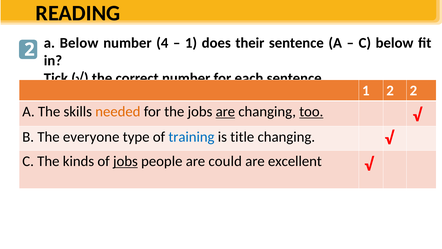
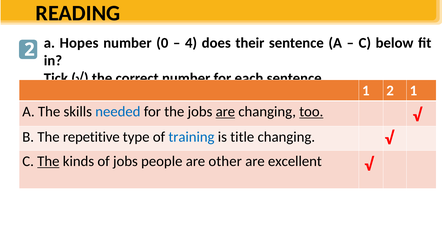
a Below: Below -> Hopes
4: 4 -> 0
1 at (191, 43): 1 -> 4
1 2 2: 2 -> 1
needed colour: orange -> blue
everyone: everyone -> repetitive
The at (48, 161) underline: none -> present
jobs at (125, 161) underline: present -> none
could: could -> other
